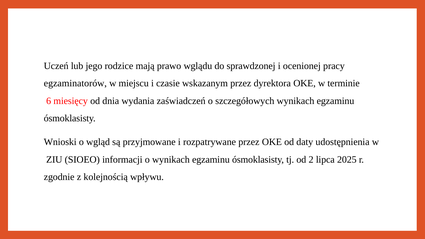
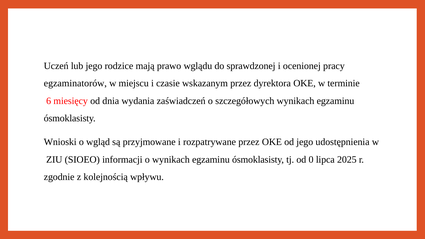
od daty: daty -> jego
2: 2 -> 0
